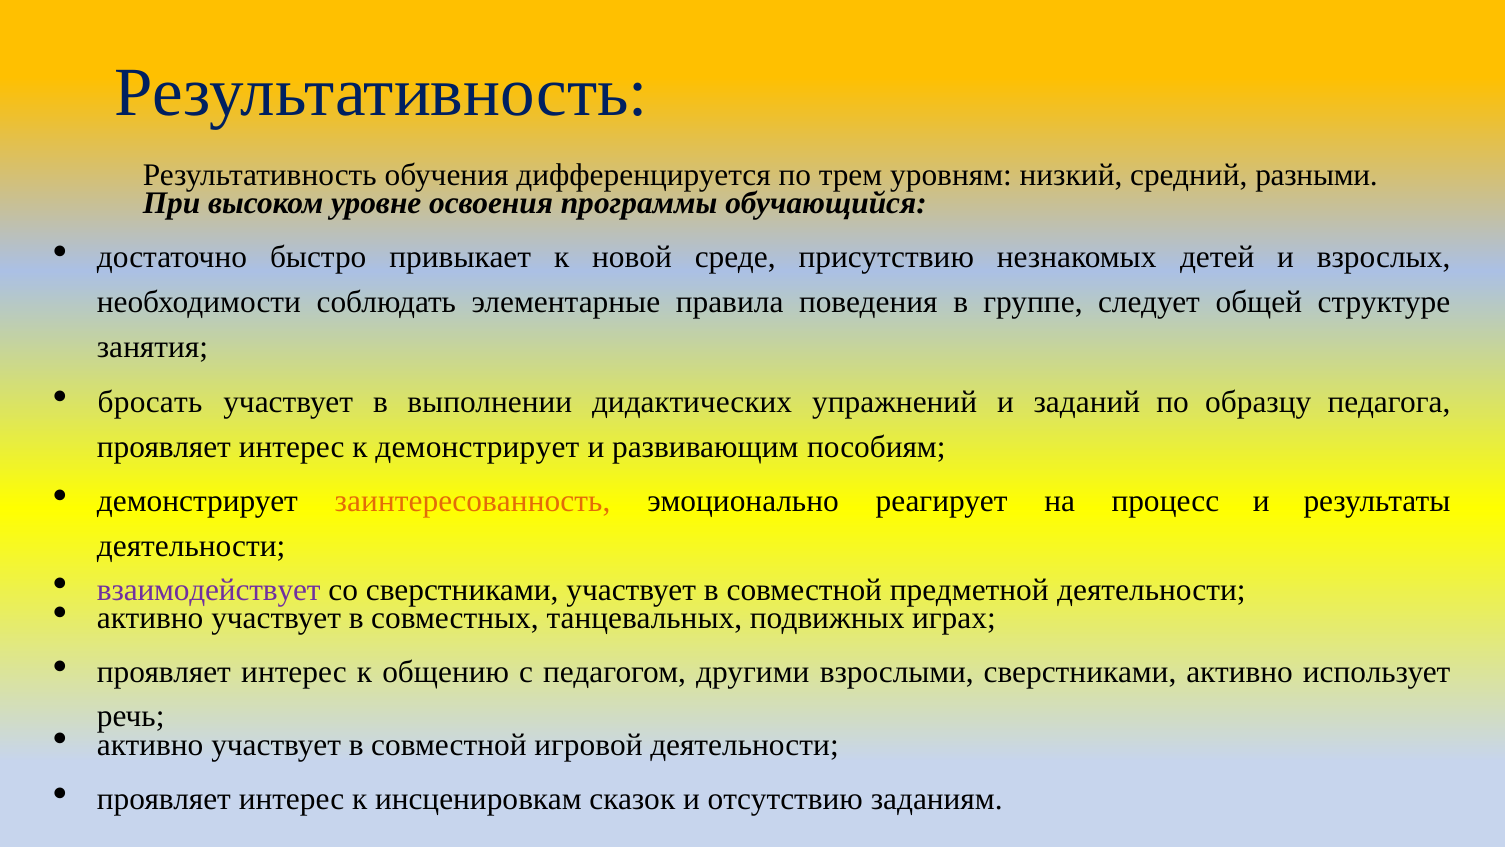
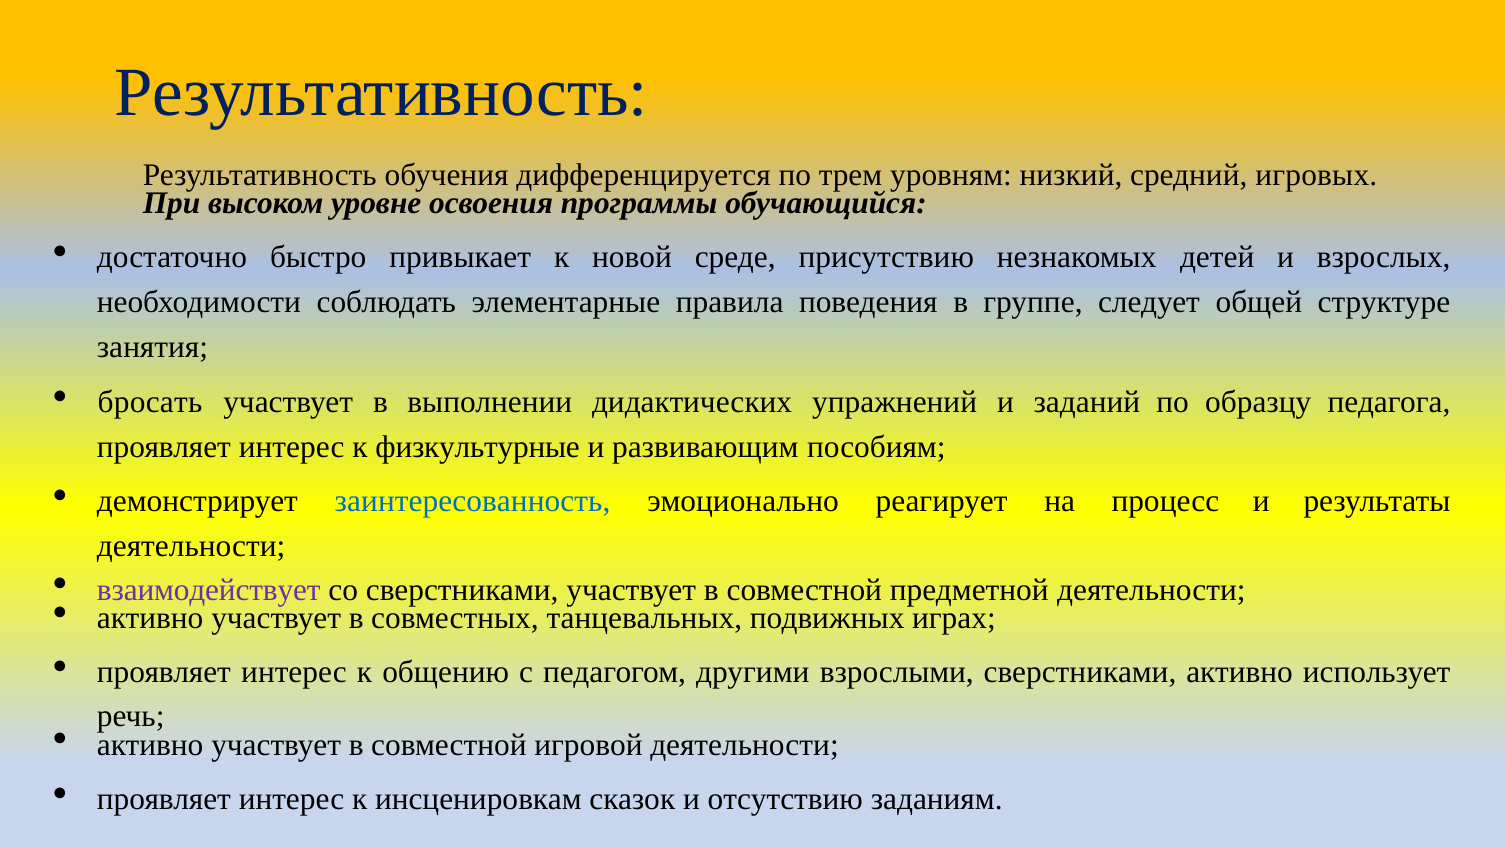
разными: разными -> игровых
к демонстрирует: демонстрирует -> физкультурные
заинтересованность colour: orange -> blue
